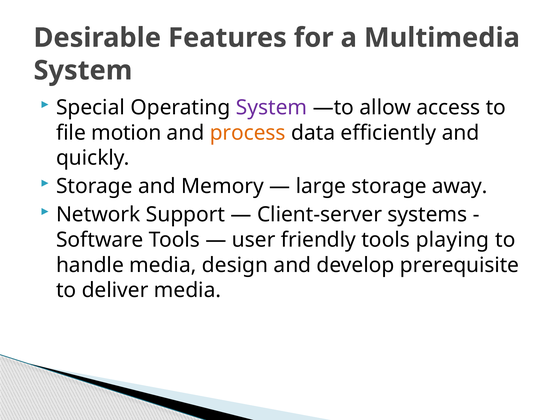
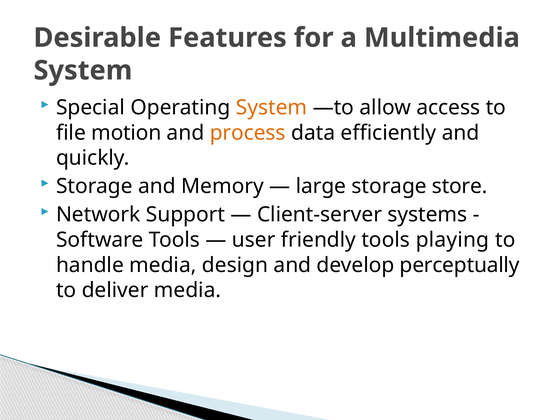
System at (272, 108) colour: purple -> orange
away: away -> store
prerequisite: prerequisite -> perceptually
